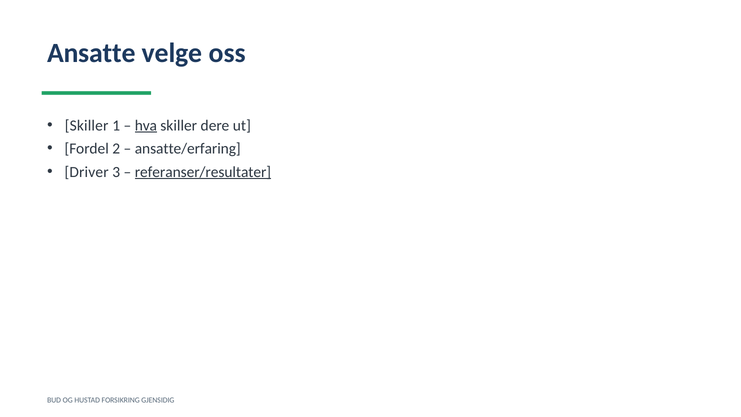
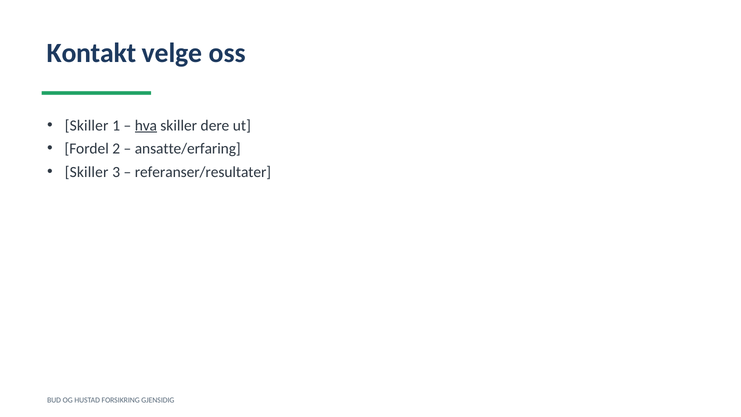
Ansatte: Ansatte -> Kontakt
Driver at (87, 172): Driver -> Skiller
referanser/resultater underline: present -> none
